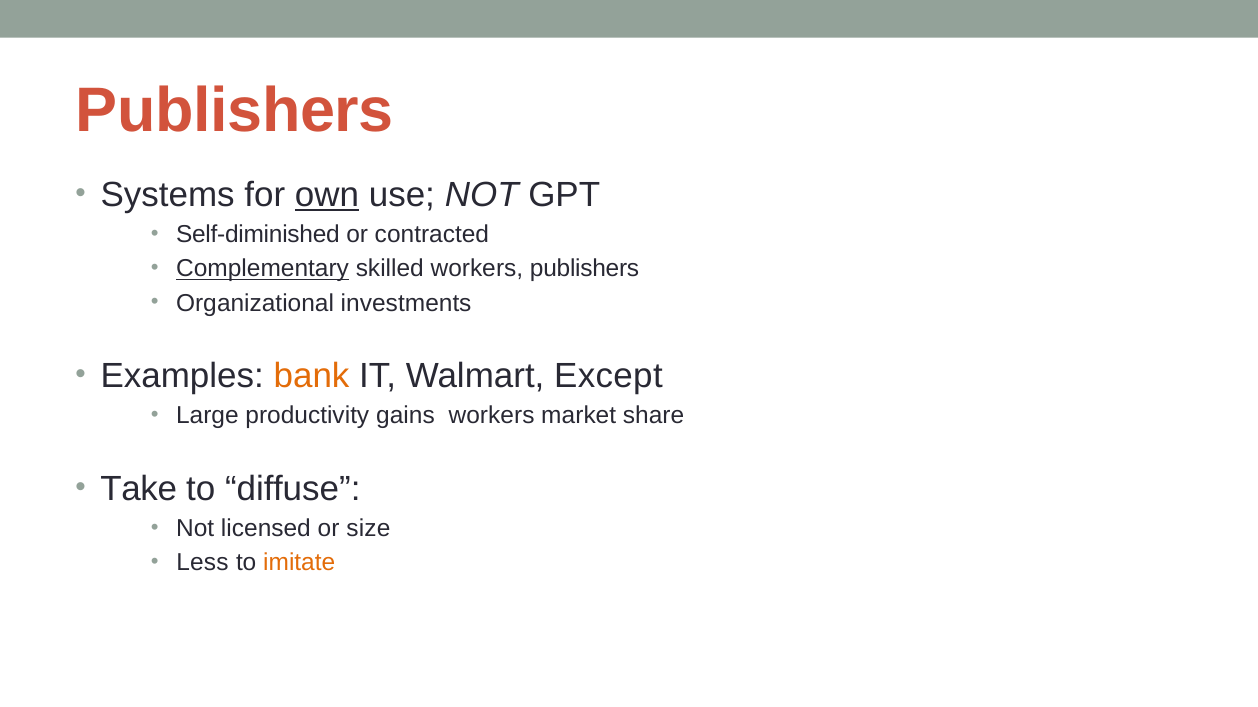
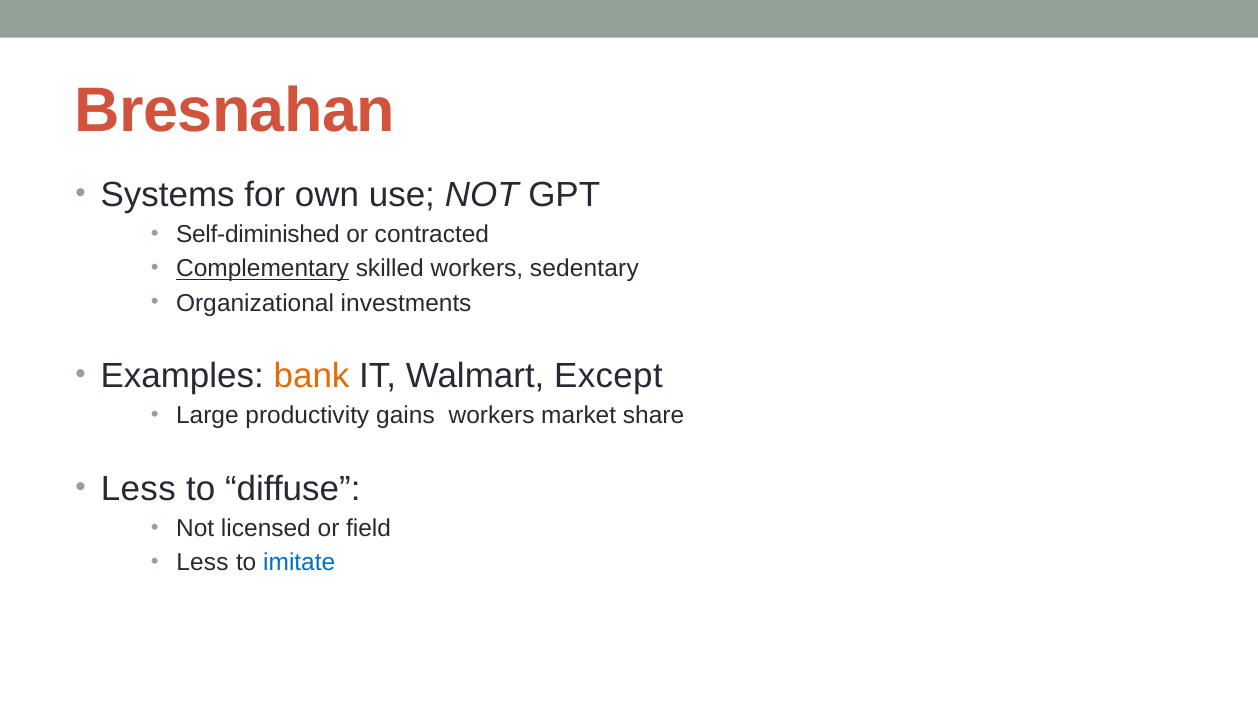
Publishers at (235, 110): Publishers -> Bresnahan
own underline: present -> none
workers publishers: publishers -> sedentary
Take at (139, 489): Take -> Less
size: size -> field
imitate colour: orange -> blue
